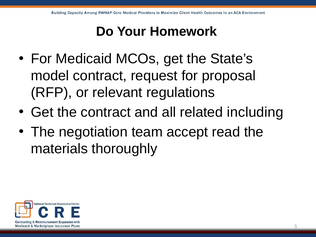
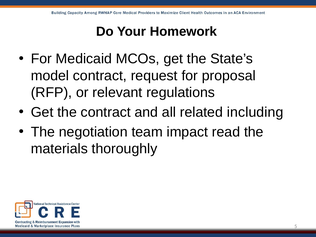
accept: accept -> impact
